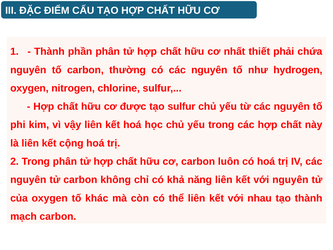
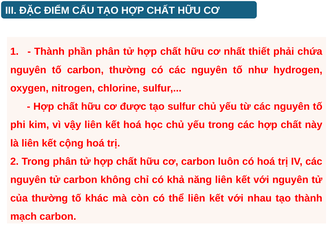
của oxygen: oxygen -> thường
